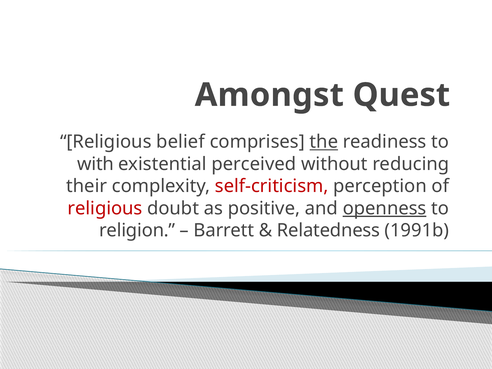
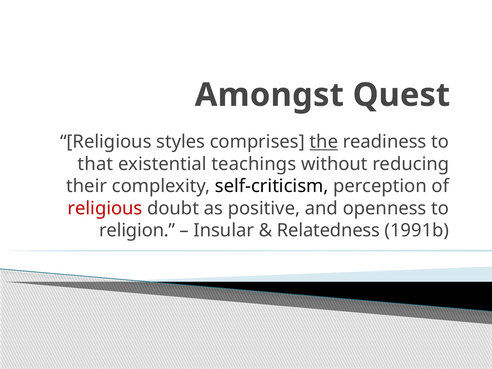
belief: belief -> styles
with: with -> that
perceived: perceived -> teachings
self-criticism colour: red -> black
openness underline: present -> none
Barrett: Barrett -> Insular
